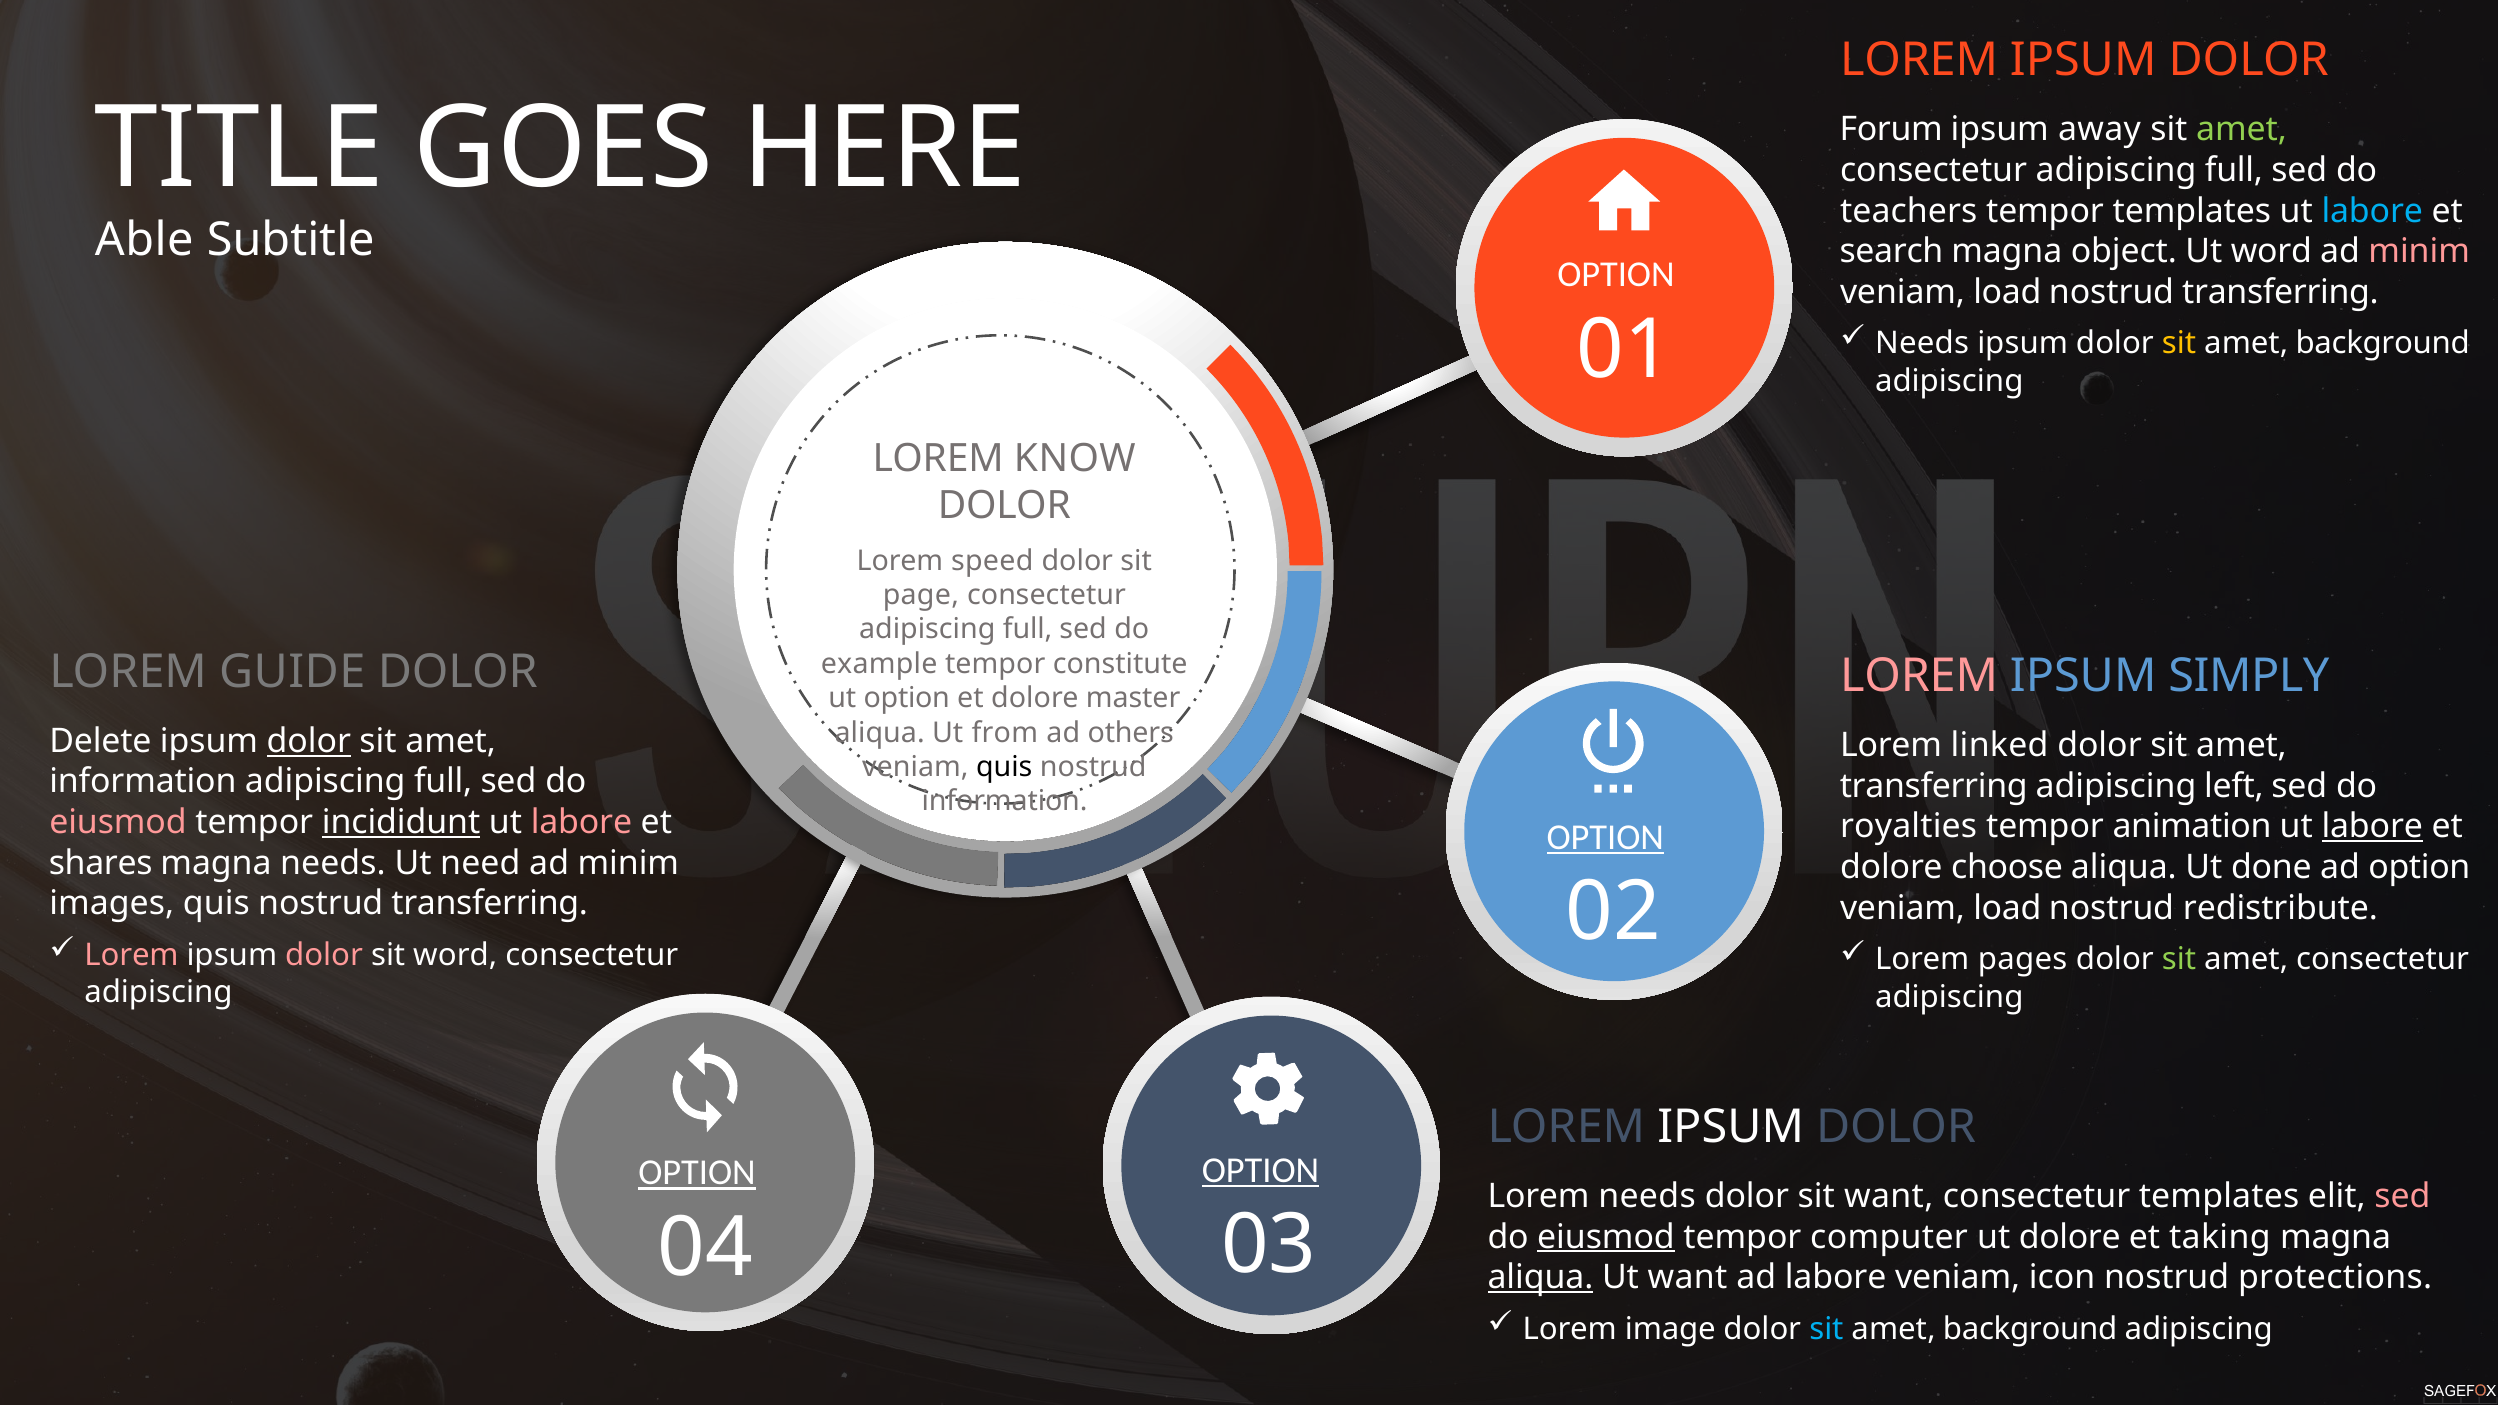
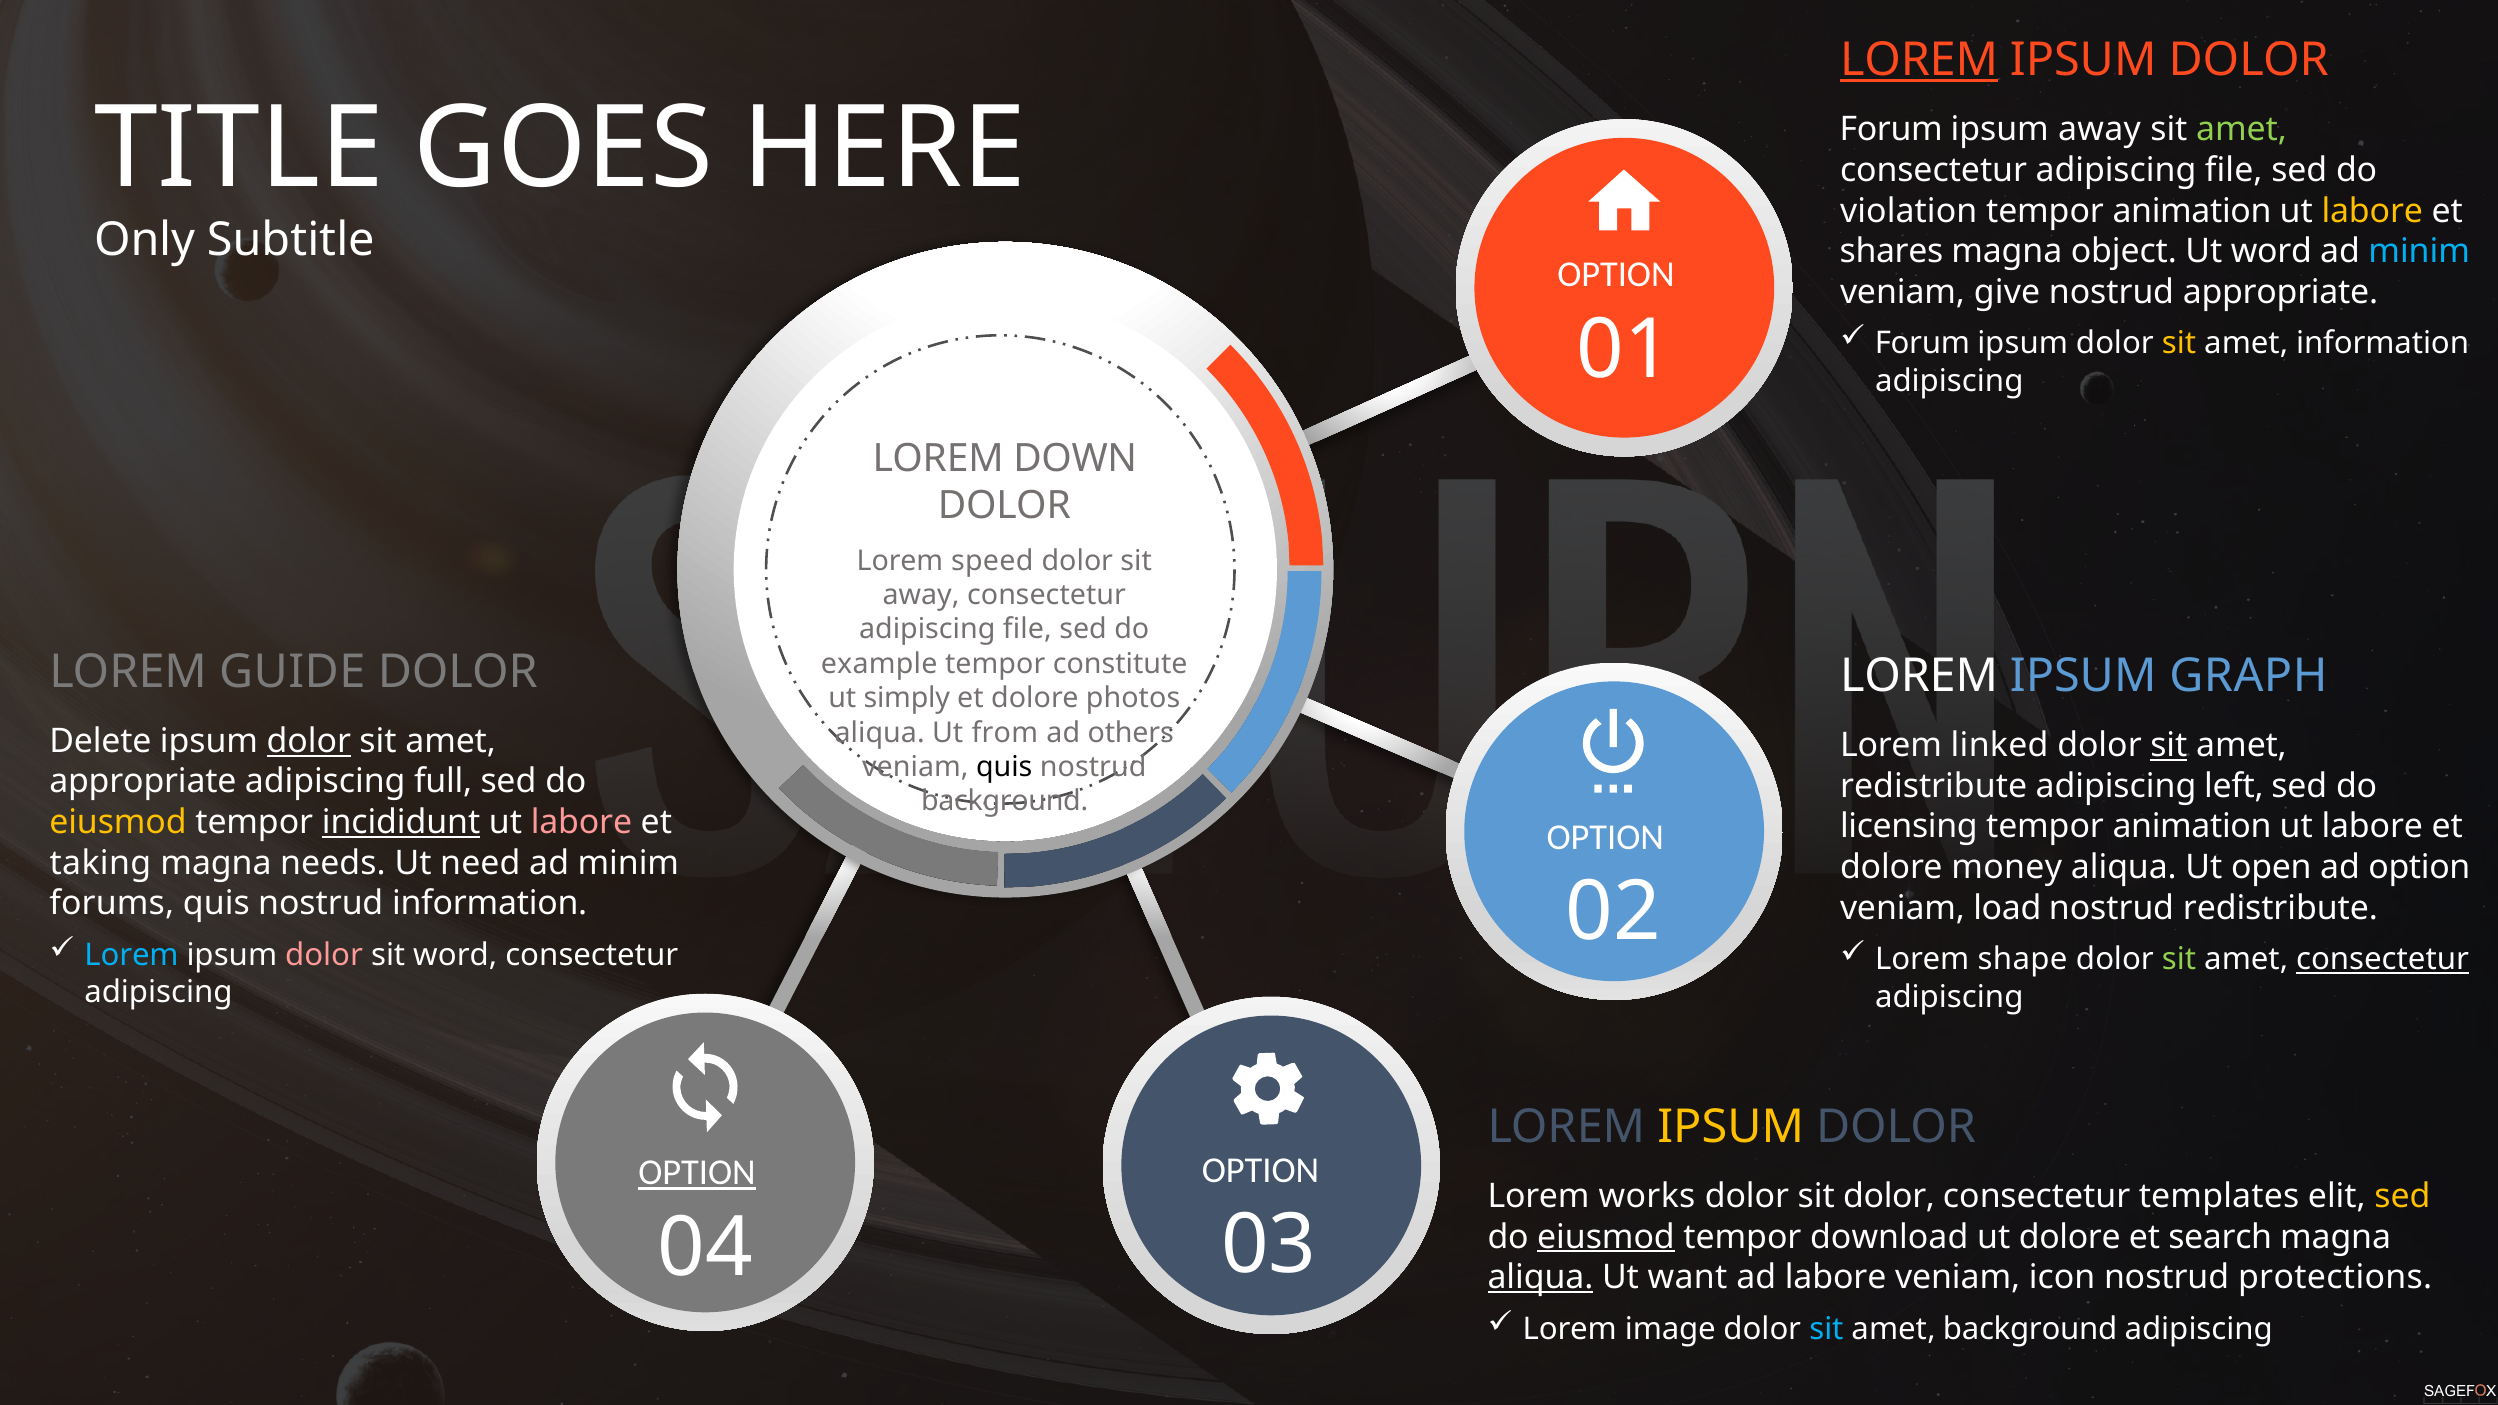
LOREM at (1919, 60) underline: none -> present
full at (2234, 170): full -> file
teachers: teachers -> violation
templates at (2192, 211): templates -> animation
labore at (2372, 211) colour: light blue -> yellow
Able: Able -> Only
search: search -> shares
minim at (2419, 252) colour: pink -> light blue
load at (2007, 292): load -> give
transferring at (2281, 292): transferring -> appropriate
Needs at (1922, 344): Needs -> Forum
background at (2383, 344): background -> information
KNOW: KNOW -> DOWN
page at (921, 595): page -> away
full at (1028, 630): full -> file
LOREM at (1919, 676) colour: pink -> white
SIMPLY: SIMPLY -> GRAPH
ut option: option -> simply
master: master -> photos
sit at (2169, 746) underline: none -> present
information at (143, 782): information -> appropriate
transferring at (1934, 786): transferring -> redistribute
information at (1005, 801): information -> background
eiusmod at (118, 822) colour: pink -> yellow
royalties: royalties -> licensing
labore at (2372, 827) underline: present -> none
OPTION at (1605, 837) underline: present -> none
shares: shares -> taking
choose: choose -> money
done: done -> open
images: images -> forums
quis nostrud transferring: transferring -> information
Lorem at (132, 955) colour: pink -> light blue
pages: pages -> shape
consectetur at (2382, 959) underline: none -> present
IPSUM at (1731, 1127) colour: white -> yellow
OPTION at (1261, 1170) underline: present -> none
Lorem needs: needs -> works
sit want: want -> dolor
sed at (2402, 1196) colour: pink -> yellow
computer: computer -> download
taking: taking -> search
